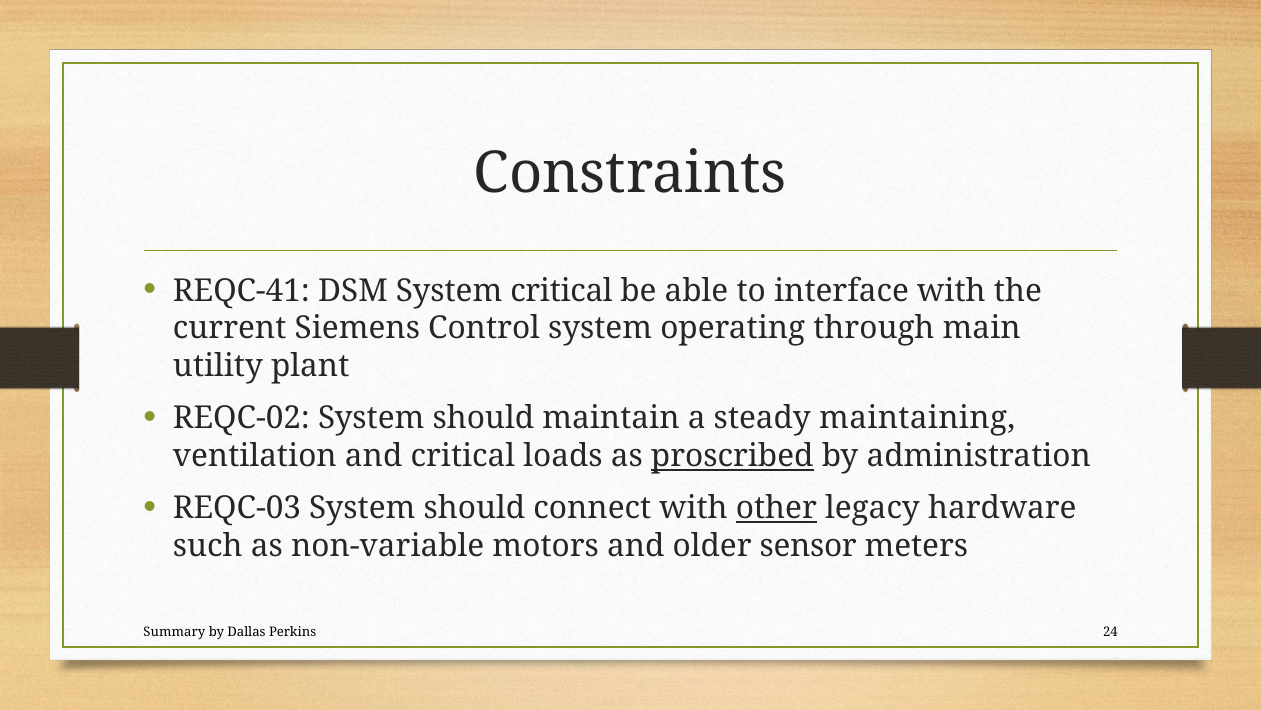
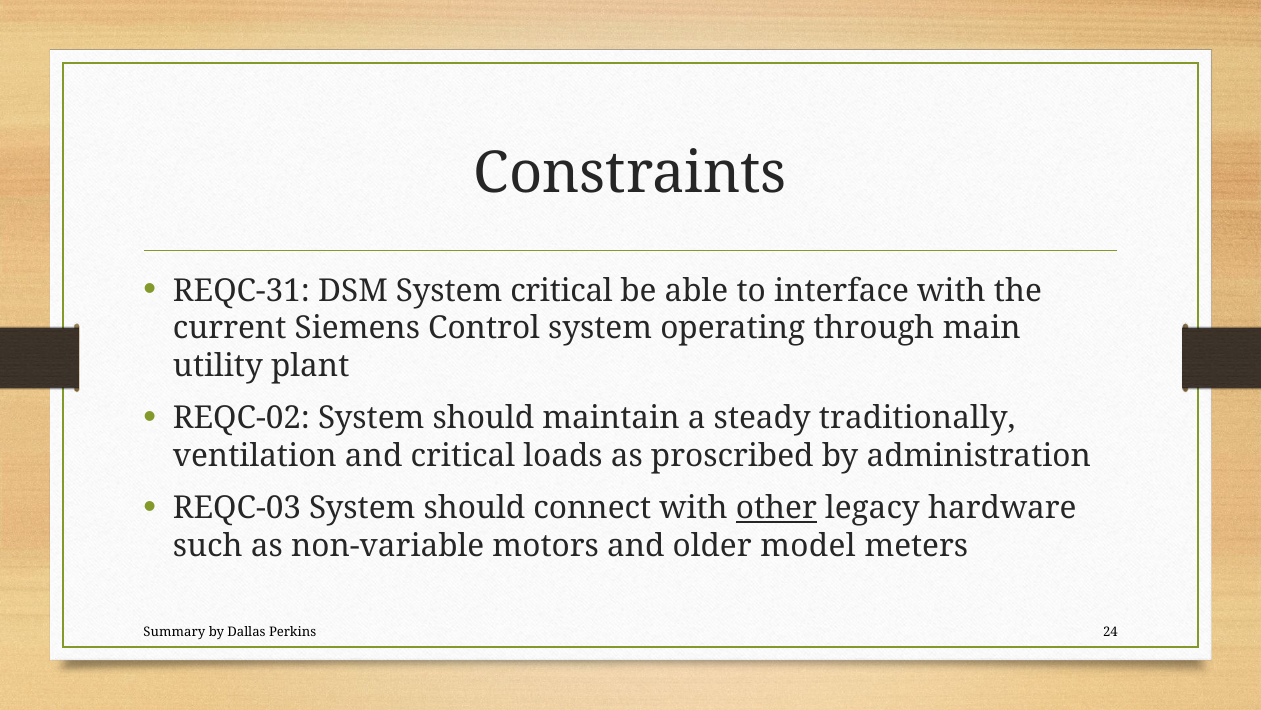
REQC-41: REQC-41 -> REQC-31
maintaining: maintaining -> traditionally
proscribed underline: present -> none
sensor: sensor -> model
